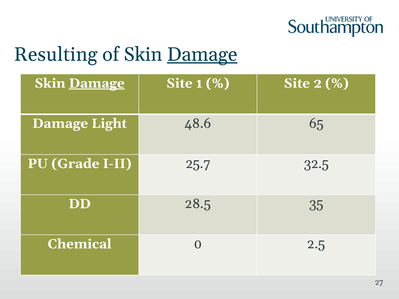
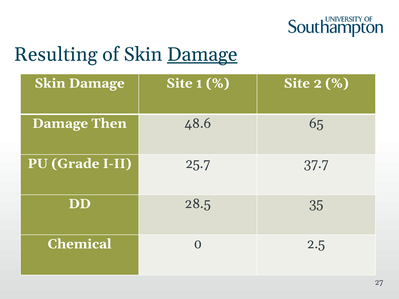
Damage at (97, 83) underline: present -> none
Light: Light -> Then
32.5: 32.5 -> 37.7
